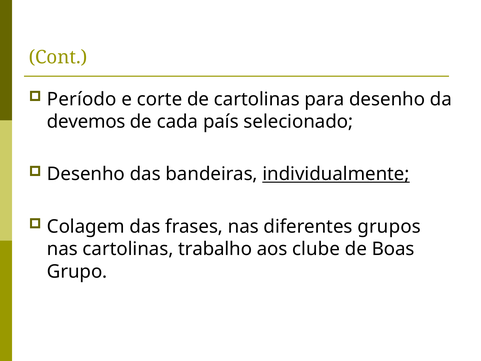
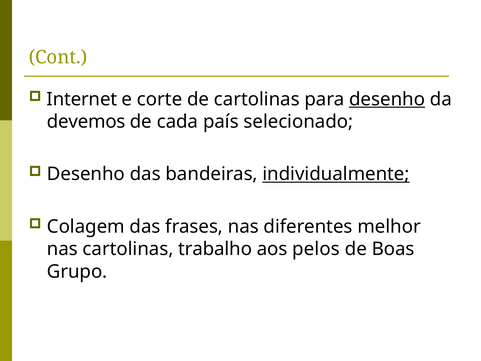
Período: Período -> Internet
desenho at (387, 99) underline: none -> present
grupos: grupos -> melhor
clube: clube -> pelos
